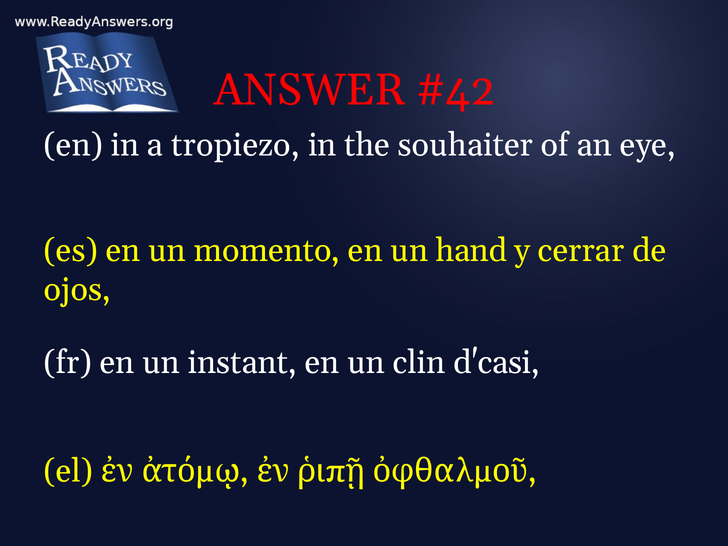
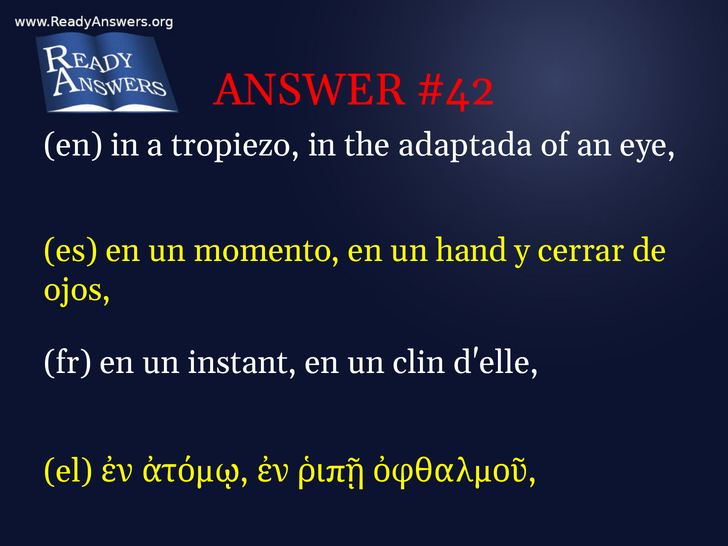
souhaiter: souhaiter -> adaptada
d'casi: d'casi -> d'elle
